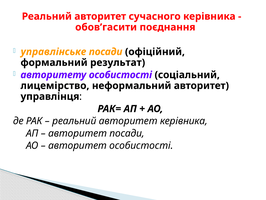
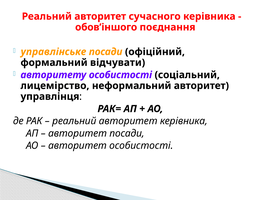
обов’гасити: обов’гасити -> обов’іншого
результат: результат -> відчувати
